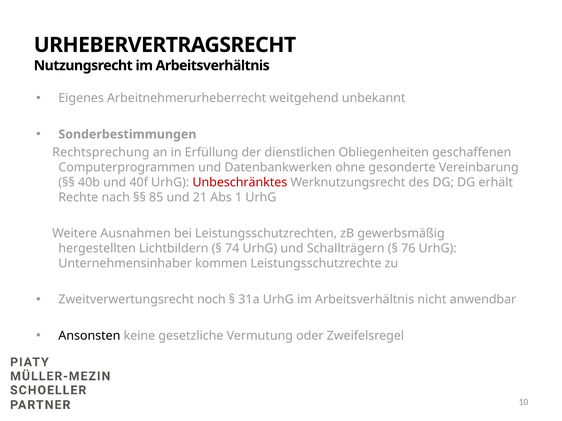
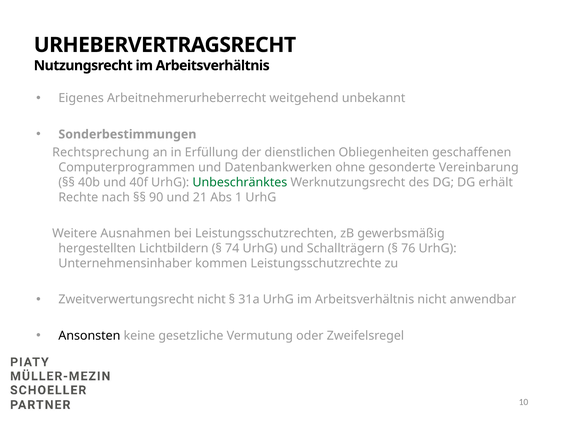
Unbeschränktes colour: red -> green
85: 85 -> 90
Zweitverwertungsrecht noch: noch -> nicht
